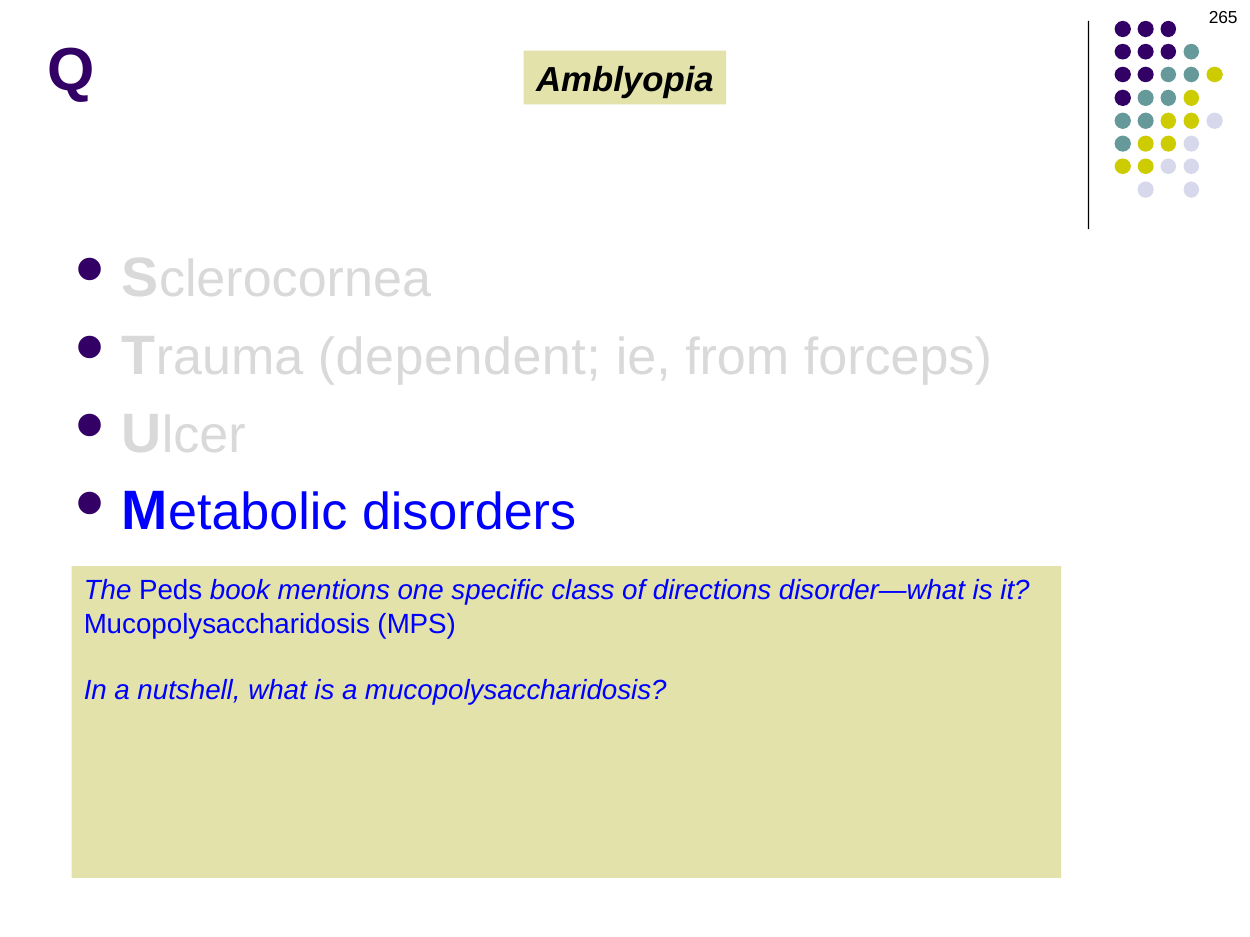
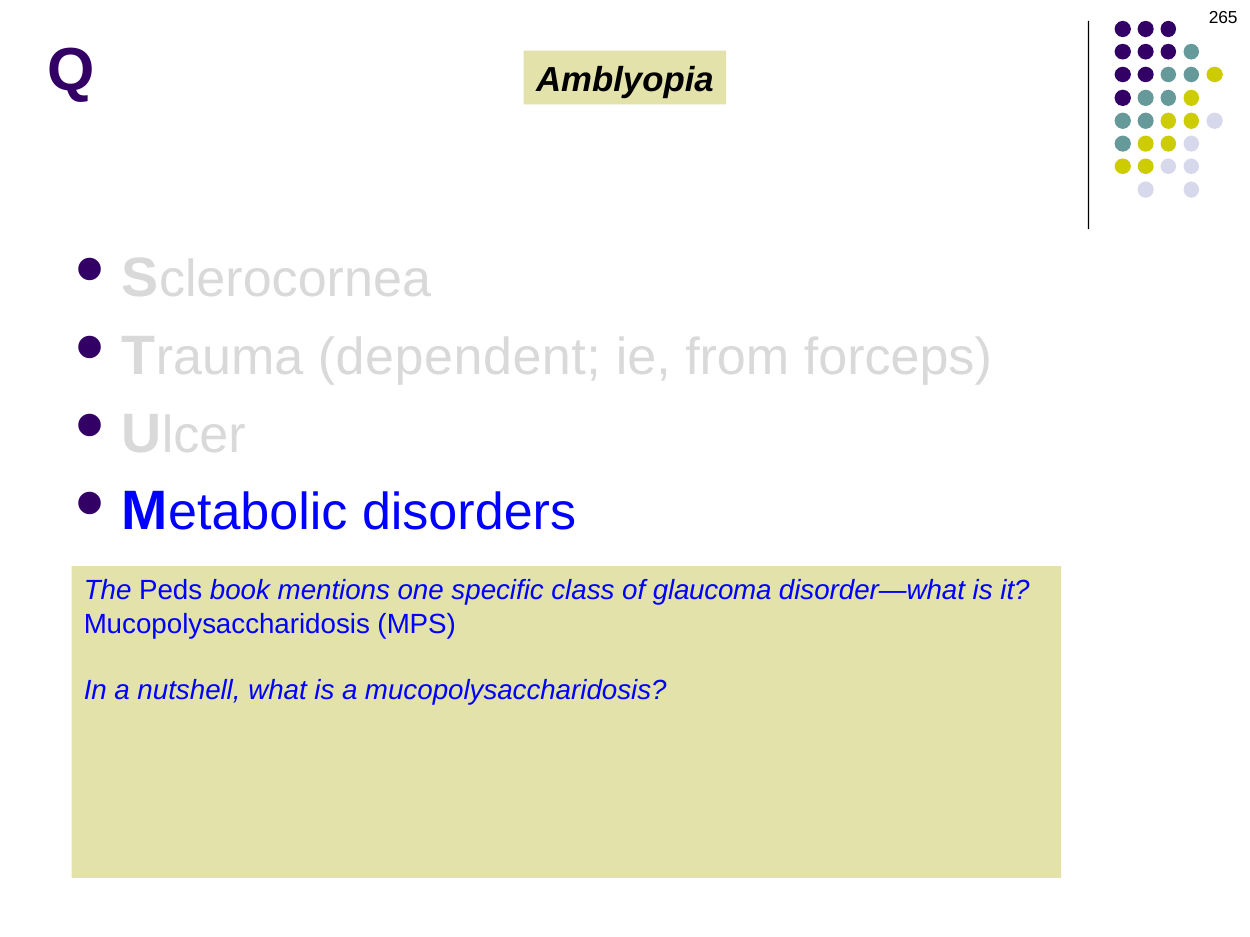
directions: directions -> glaucoma
